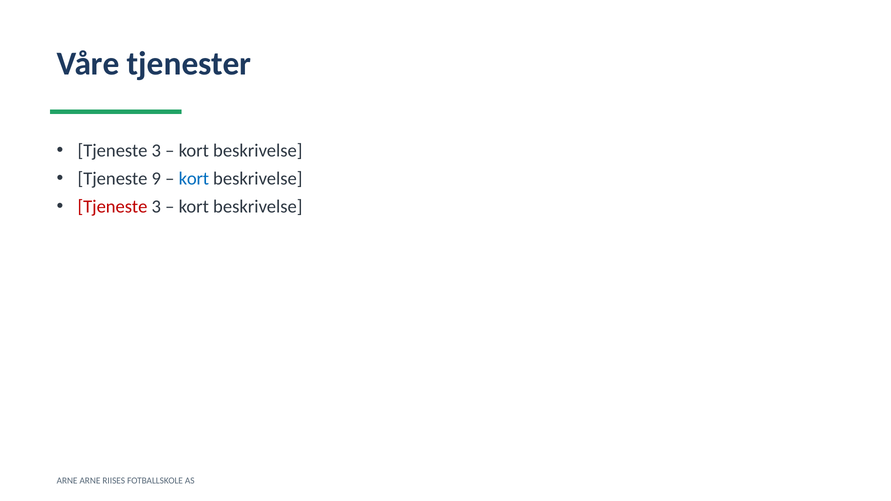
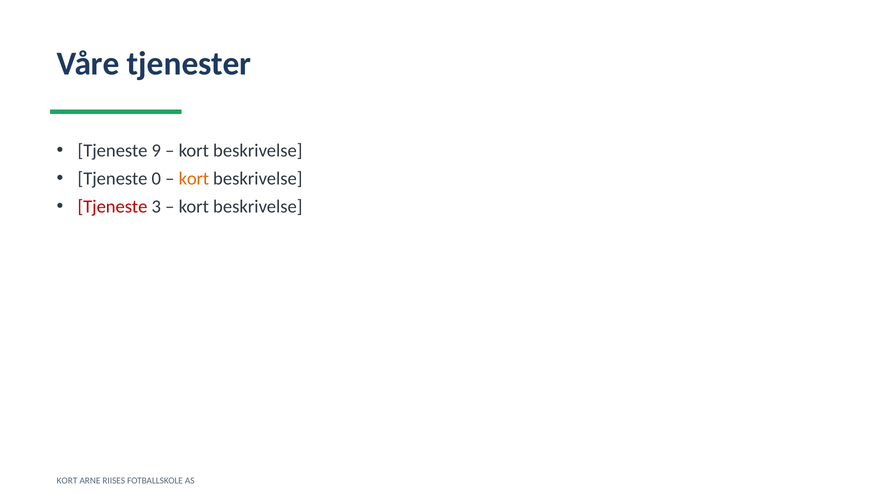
3 at (156, 151): 3 -> 9
9: 9 -> 0
kort at (194, 179) colour: blue -> orange
ARNE at (67, 481): ARNE -> KORT
